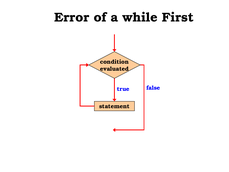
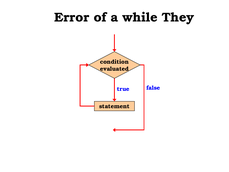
First: First -> They
